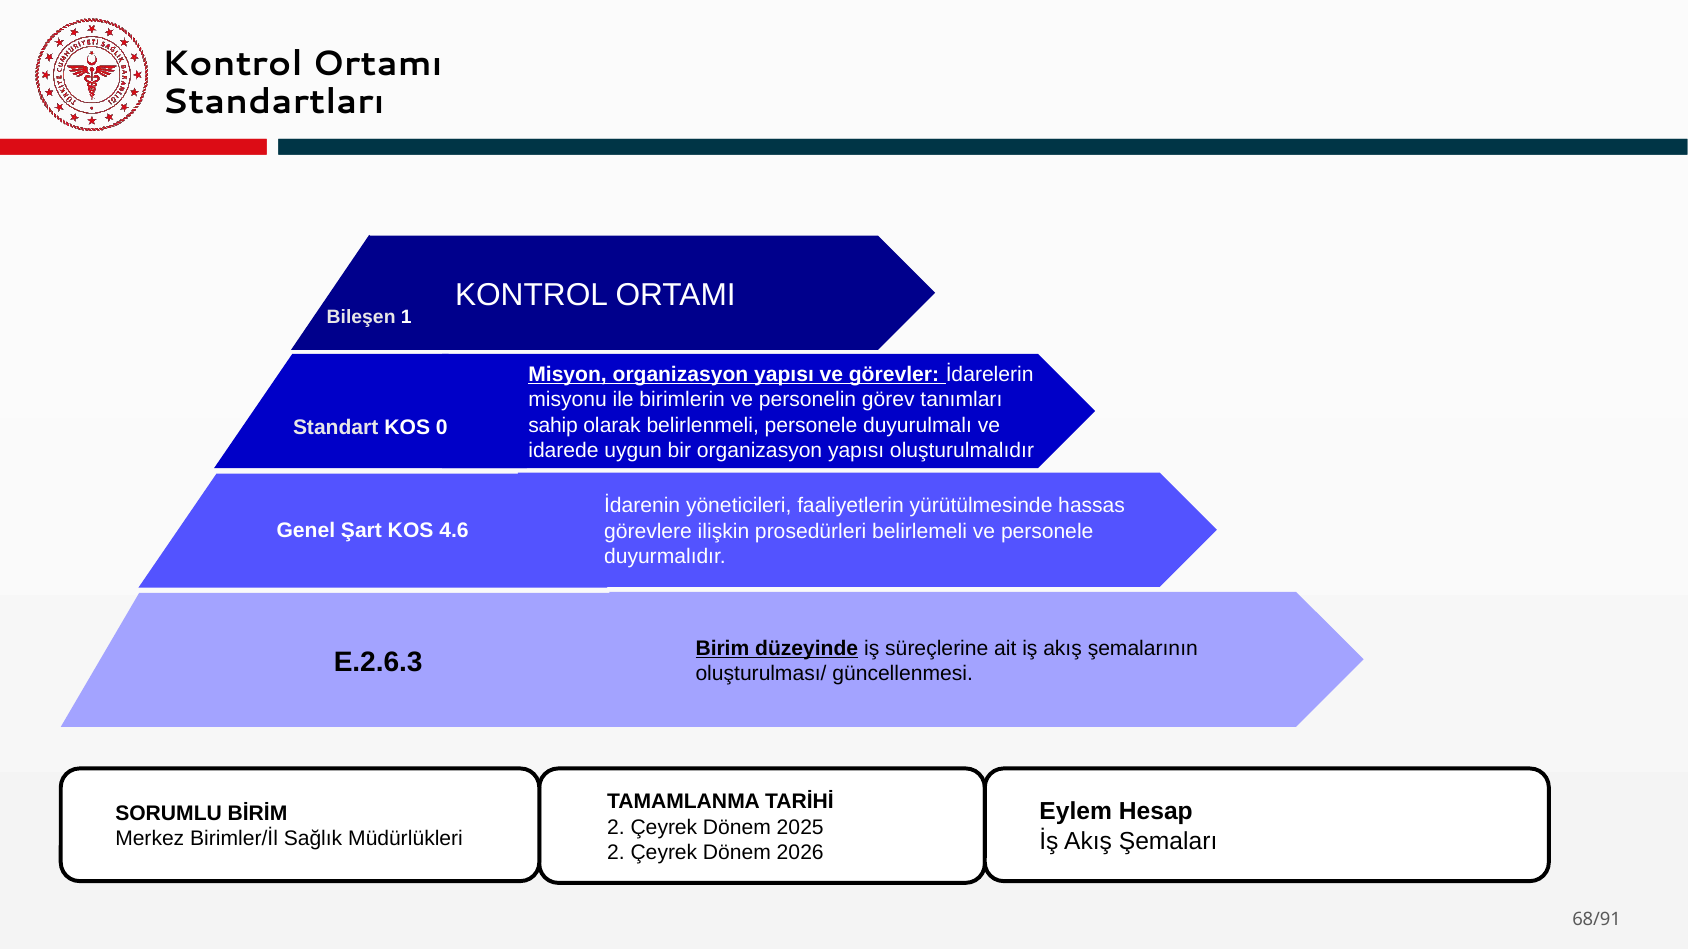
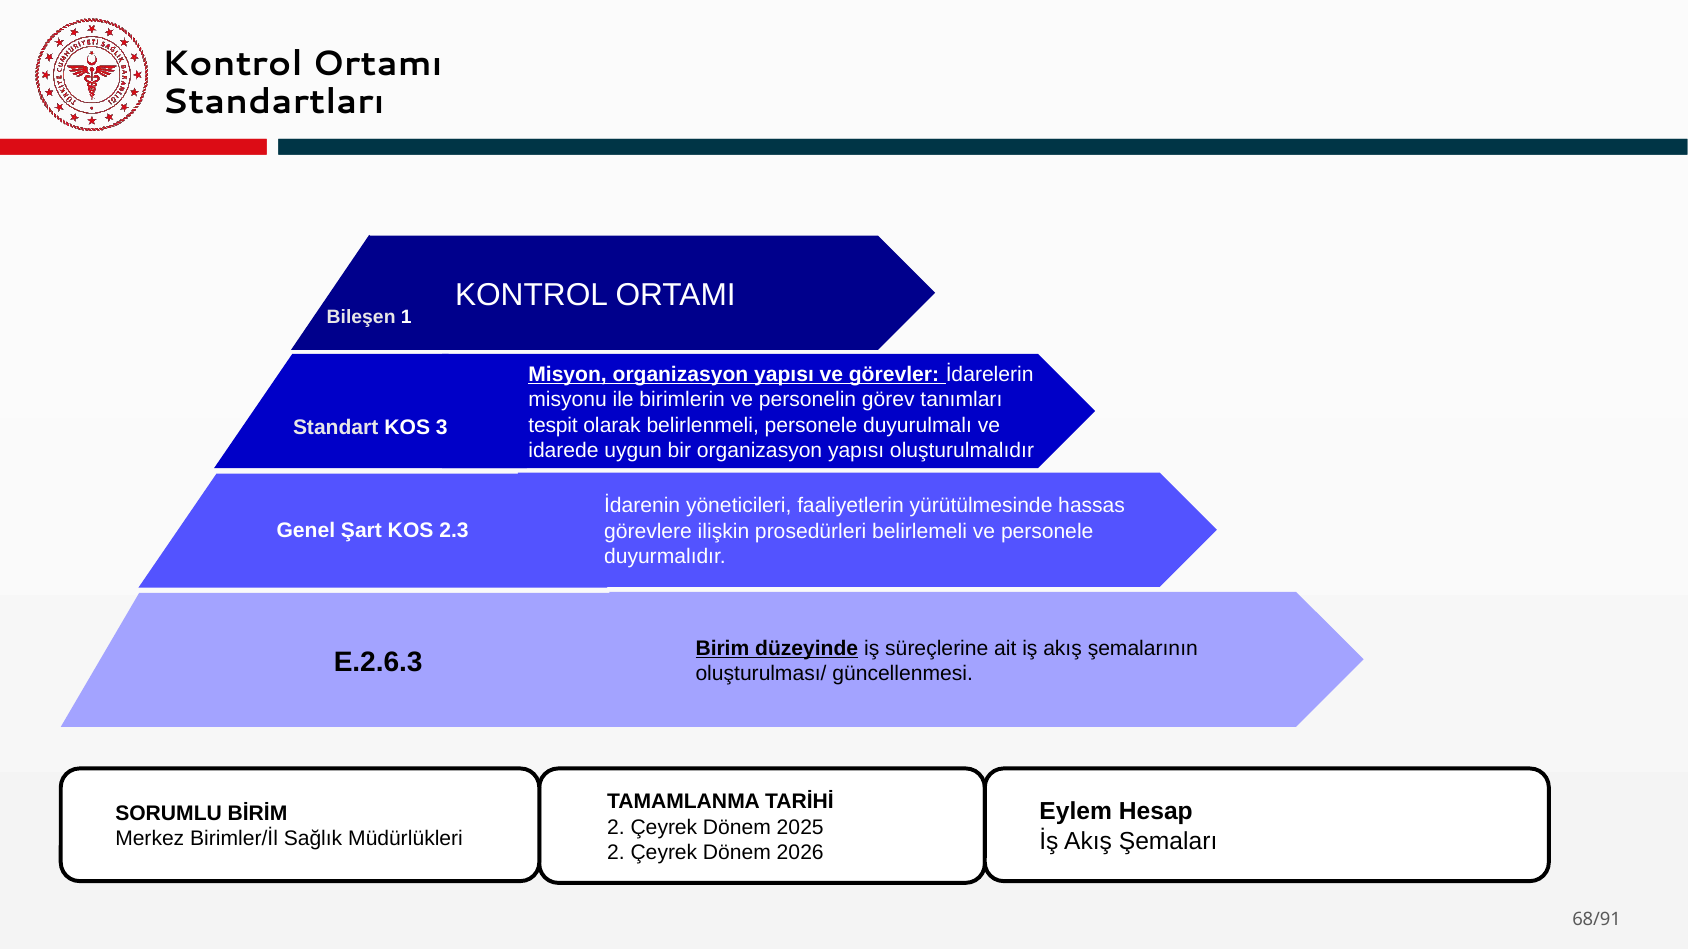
sahip: sahip -> tespit
0: 0 -> 3
4.6: 4.6 -> 2.3
